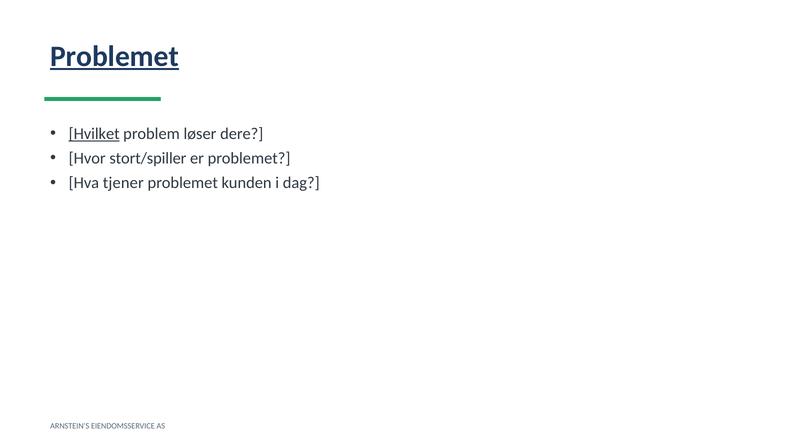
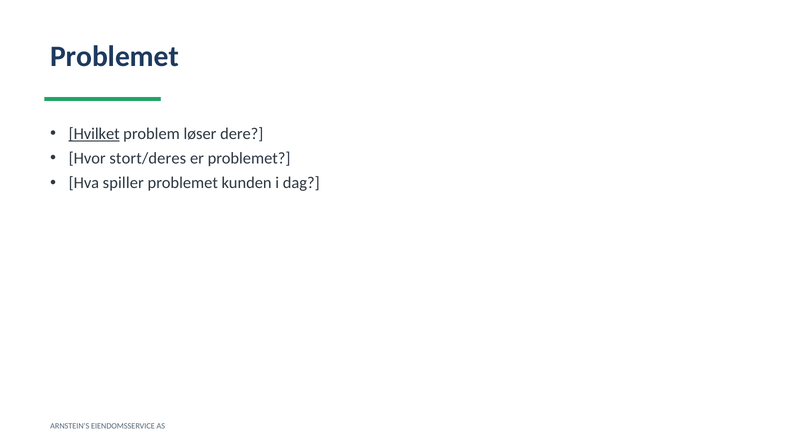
Problemet at (115, 56) underline: present -> none
stort/spiller: stort/spiller -> stort/deres
tjener: tjener -> spiller
